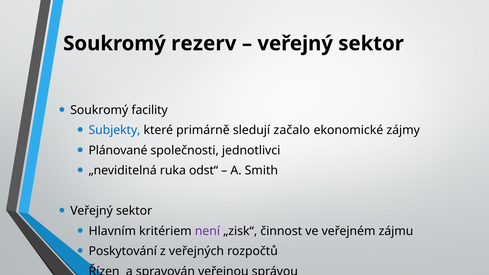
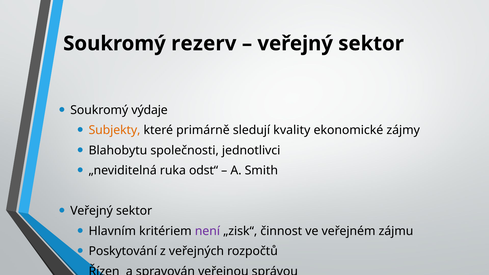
facility: facility -> výdaje
Subjekty colour: blue -> orange
začalo: začalo -> kvality
Plánované: Plánované -> Blahobytu
